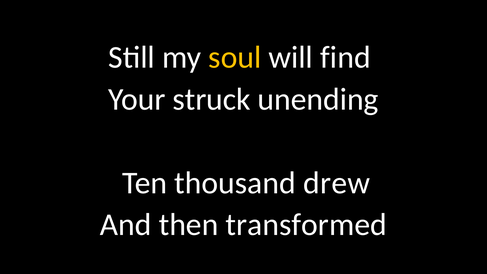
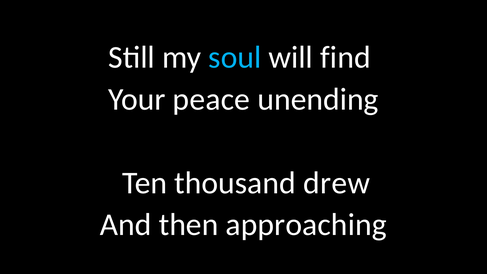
soul colour: yellow -> light blue
struck: struck -> peace
transformed: transformed -> approaching
